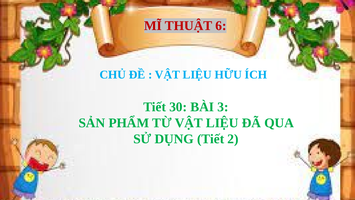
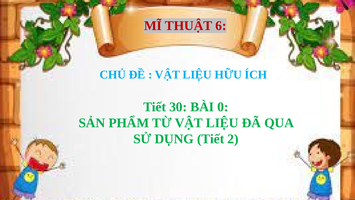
3: 3 -> 0
